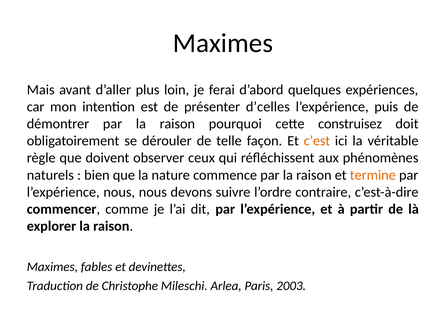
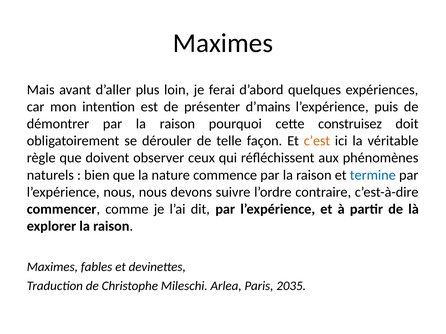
d’celles: d’celles -> d’mains
termine colour: orange -> blue
2003: 2003 -> 2035
